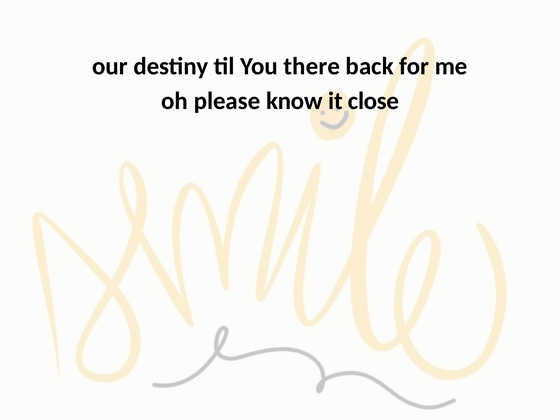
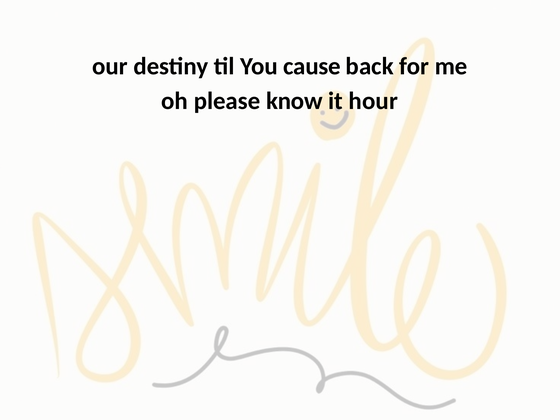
there: there -> cause
close: close -> hour
